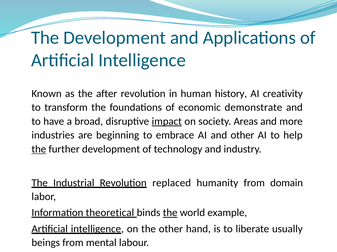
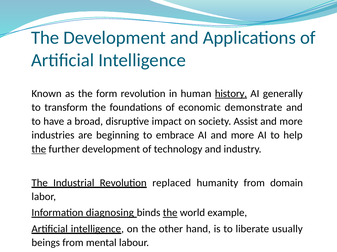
after: after -> form
history underline: none -> present
creativity: creativity -> generally
impact underline: present -> none
Areas: Areas -> Assist
AI and other: other -> more
theoretical: theoretical -> diagnosing
